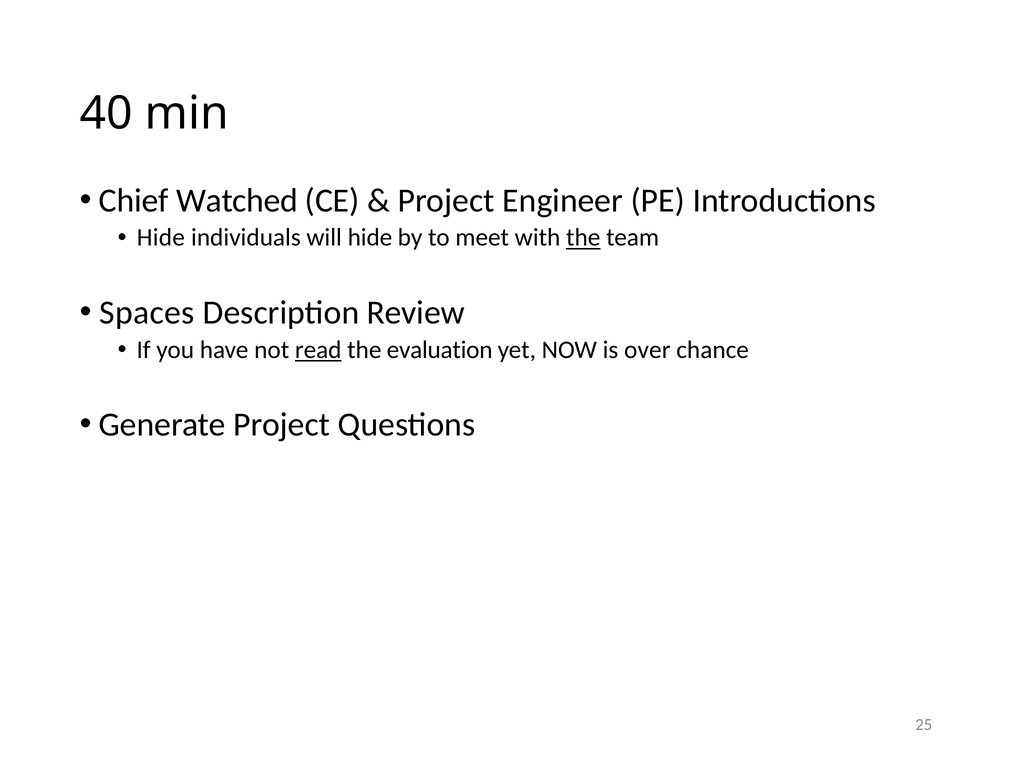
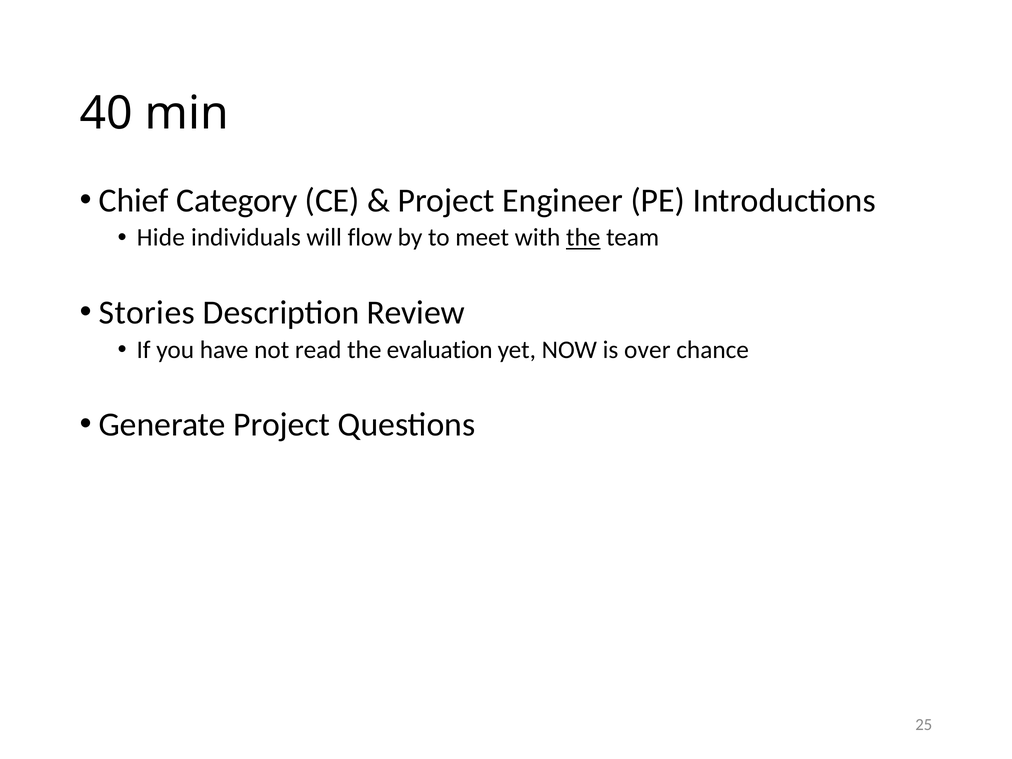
Watched: Watched -> Category
will hide: hide -> flow
Spaces: Spaces -> Stories
read underline: present -> none
